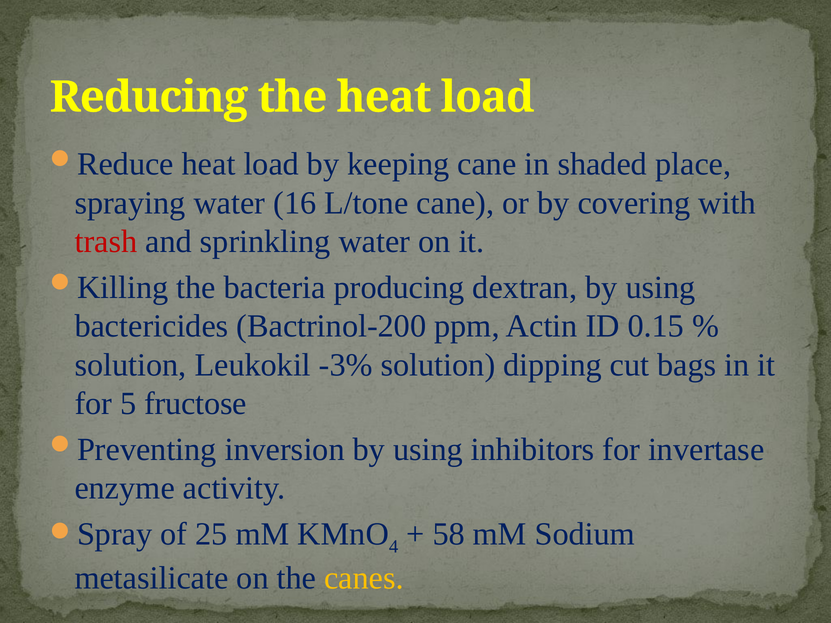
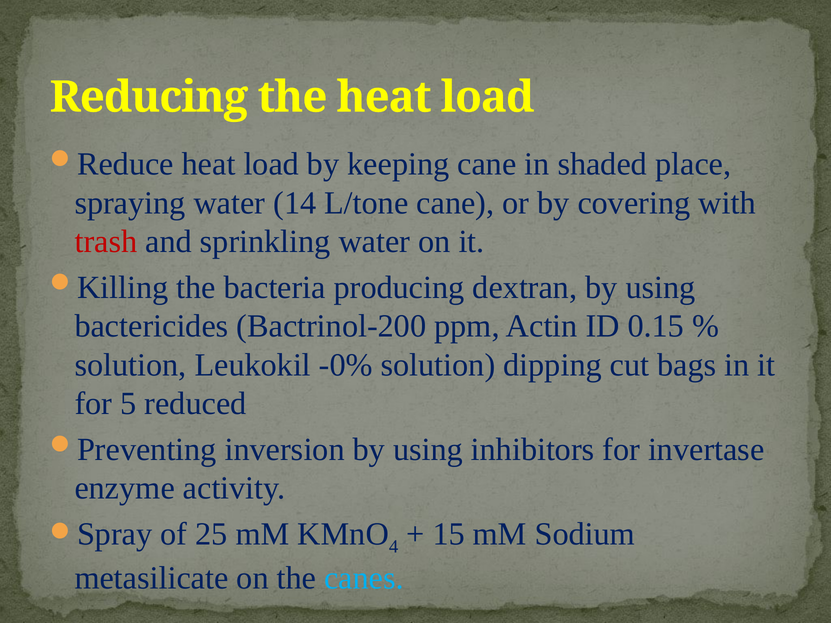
16: 16 -> 14
-3%: -3% -> -0%
fructose: fructose -> reduced
58: 58 -> 15
canes colour: yellow -> light blue
